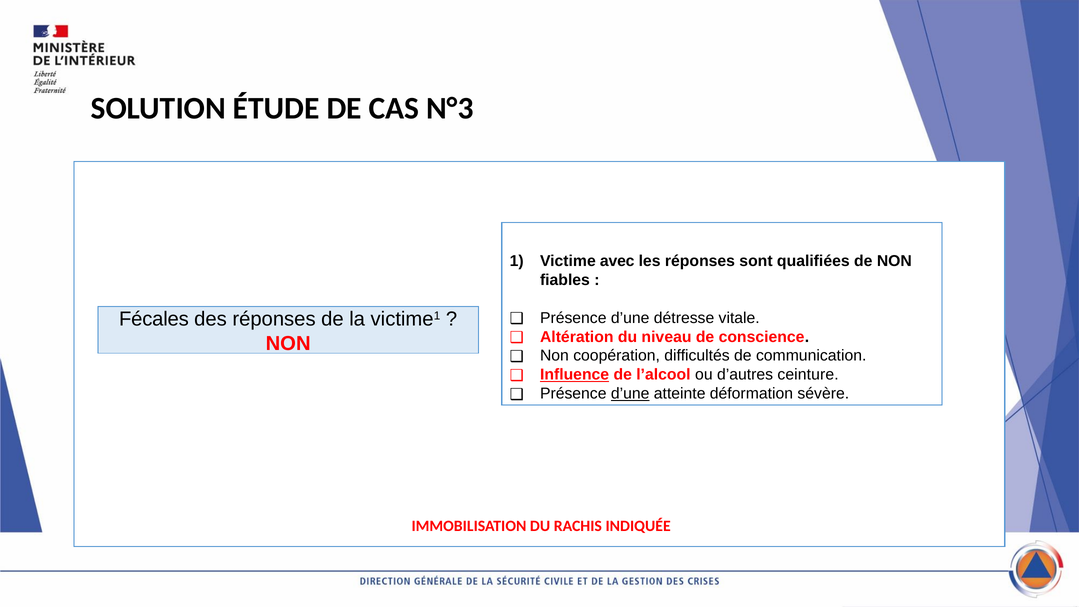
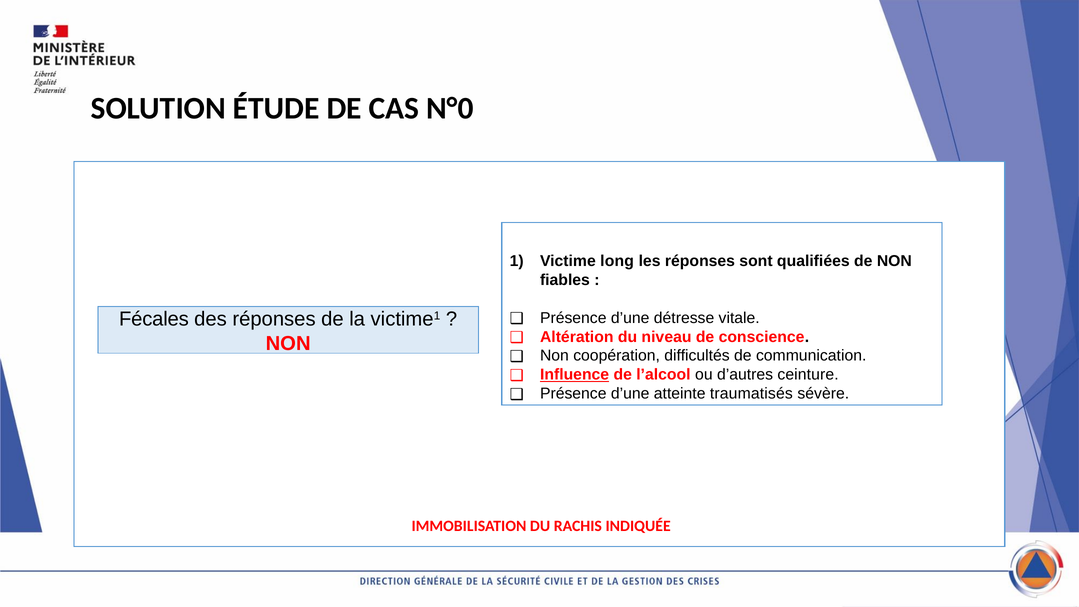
N°3: N°3 -> N°0
avec: avec -> long
d’une at (630, 393) underline: present -> none
déformation: déformation -> traumatisés
